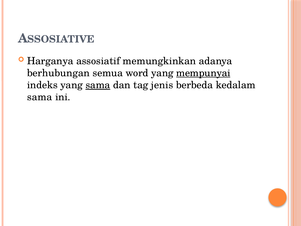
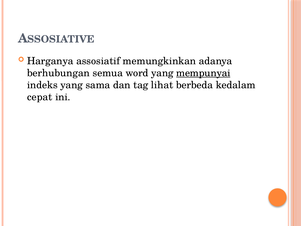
sama at (98, 85) underline: present -> none
jenis: jenis -> lihat
sama at (40, 97): sama -> cepat
